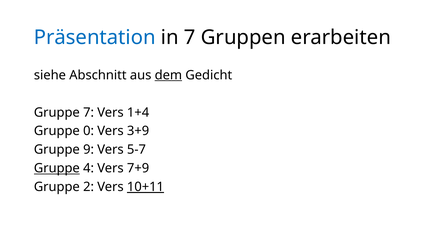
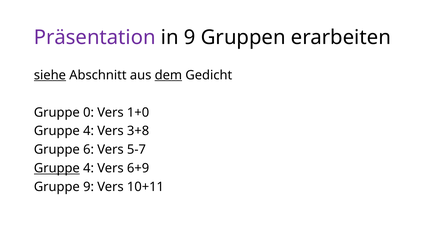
Präsentation colour: blue -> purple
in 7: 7 -> 9
siehe underline: none -> present
Gruppe 7: 7 -> 0
1+4: 1+4 -> 1+0
0 at (89, 131): 0 -> 4
3+9: 3+9 -> 3+8
9: 9 -> 6
7+9: 7+9 -> 6+9
Gruppe 2: 2 -> 9
10+11 underline: present -> none
